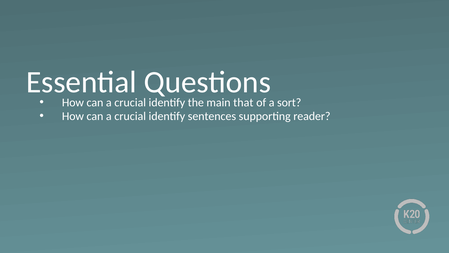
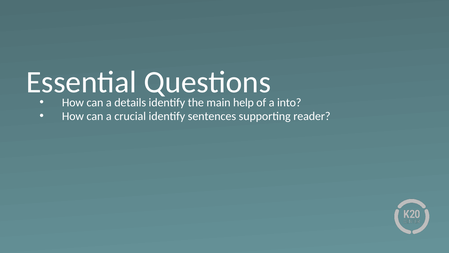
crucial at (130, 102): crucial -> details
that: that -> help
sort: sort -> into
